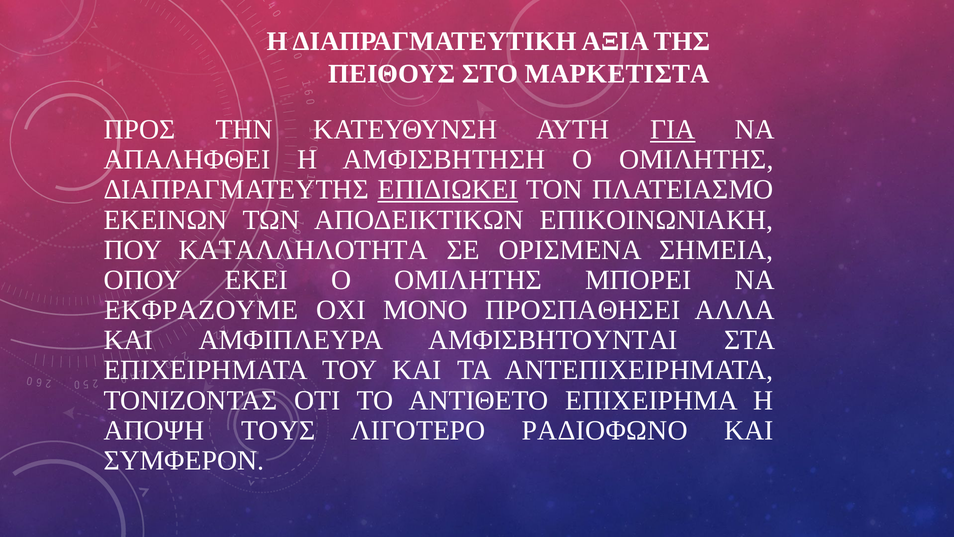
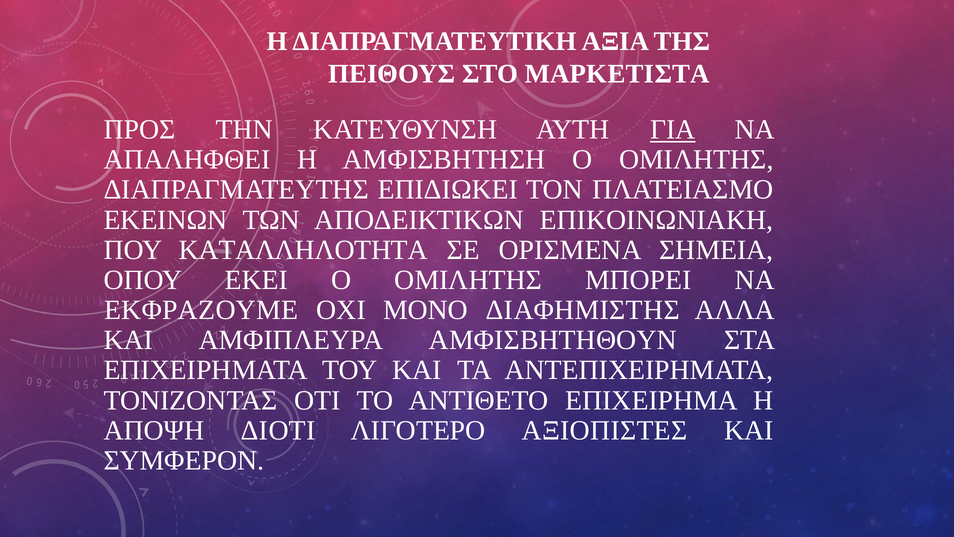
ΕΠΙΔΙΩΚΕΙ underline: present -> none
ΠΡΟΣΠΑΘΗΣΕΙ: ΠΡΟΣΠΑΘΗΣΕΙ -> ΔΙΑΦΗΜΙΣΤΗΣ
ΑΜΦΙΣΒΗΤΟΥΝΤΑΙ: ΑΜΦΙΣΒΗΤΟΥΝΤΑΙ -> ΑΜΦΙΣΒΗΤΗΘΟΥΝ
ΤΟΥΣ: ΤΟΥΣ -> ΔΙΟΤΙ
ΡΑΔΙΟΦΩΝΟ: ΡΑΔΙΟΦΩΝΟ -> ΑΞΙΟΠΙΣΤΕΣ
